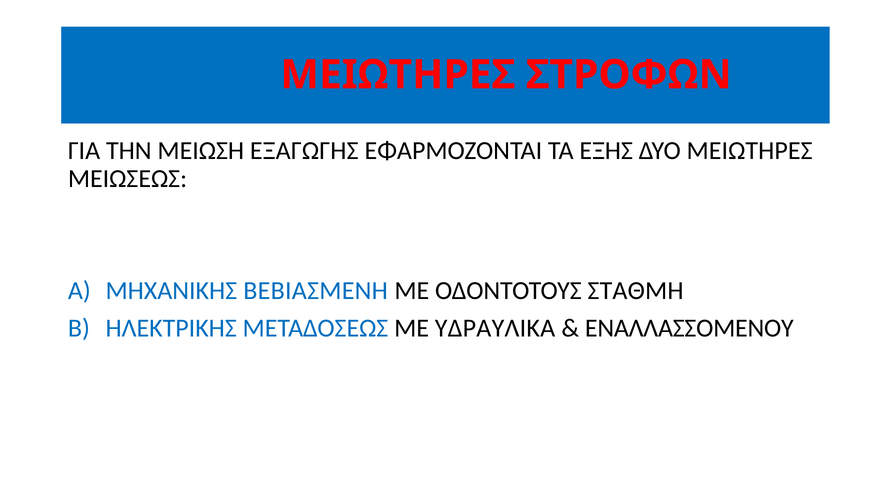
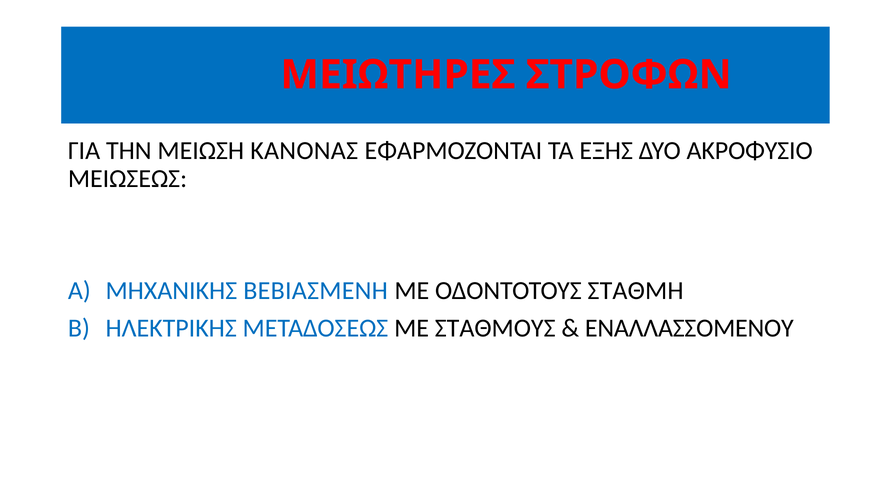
ΕΞΑΓΩΓΗΣ: ΕΞΑΓΩΓΗΣ -> ΚΑΝΟΝΑΣ
ΔΥΟ ΜΕΙΩΤΗΡΕΣ: ΜΕΙΩΤΗΡΕΣ -> ΑΚΡΟΦΥΣΙΟ
ΥΔΡΑΥΛΙΚΑ: ΥΔΡΑΥΛΙΚΑ -> ΣΤΑΘΜΟΥΣ
